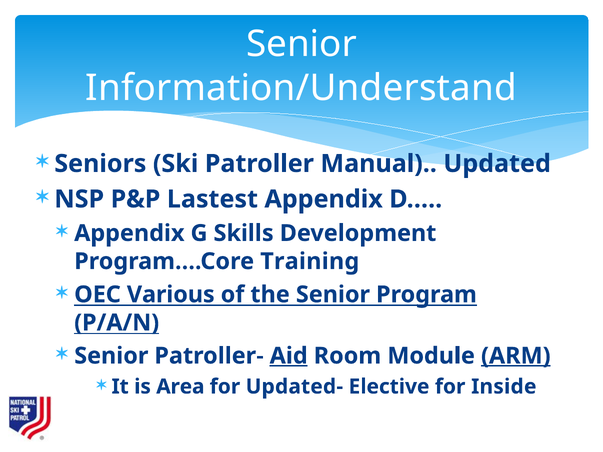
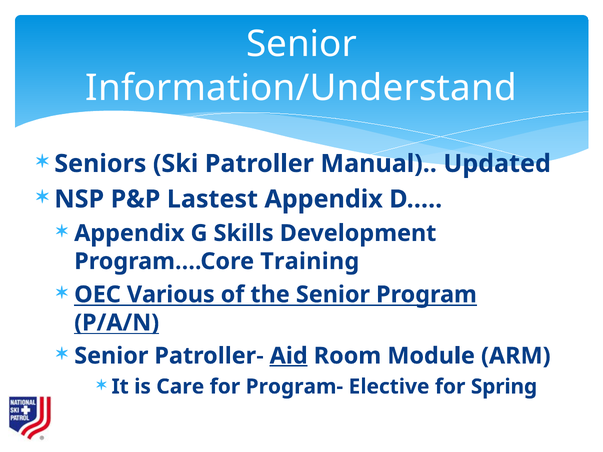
ARM underline: present -> none
Area: Area -> Care
Updated-: Updated- -> Program-
Inside: Inside -> Spring
